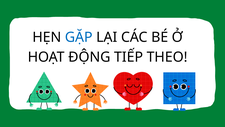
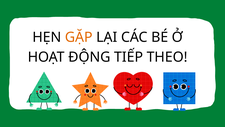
GẶP colour: blue -> orange
